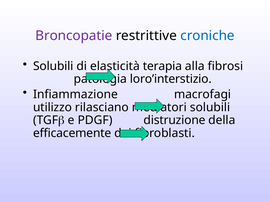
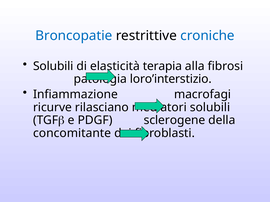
Broncopatie colour: purple -> blue
utilizzo: utilizzo -> ricurve
distruzione: distruzione -> sclerogene
efficacemente: efficacemente -> concomitante
